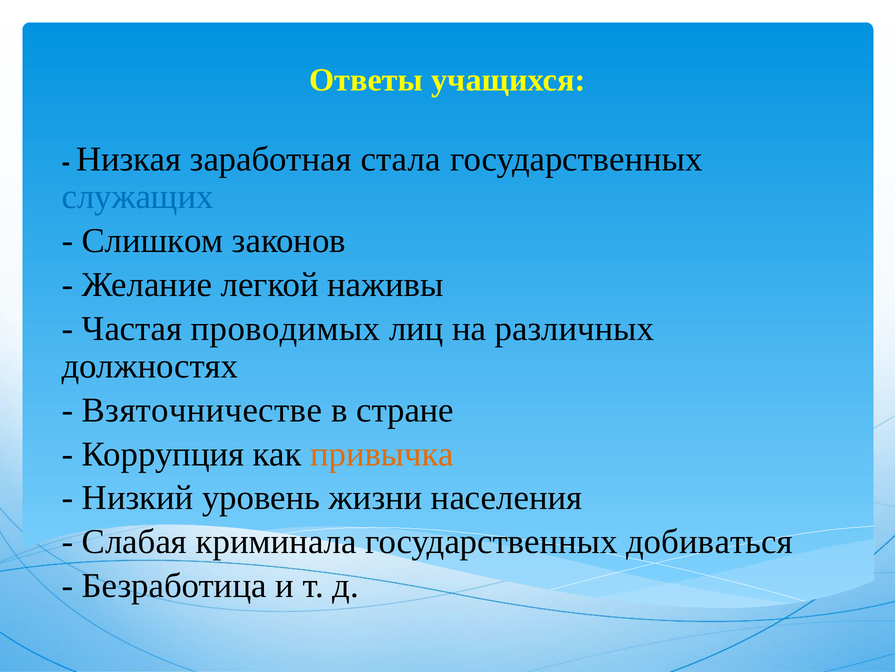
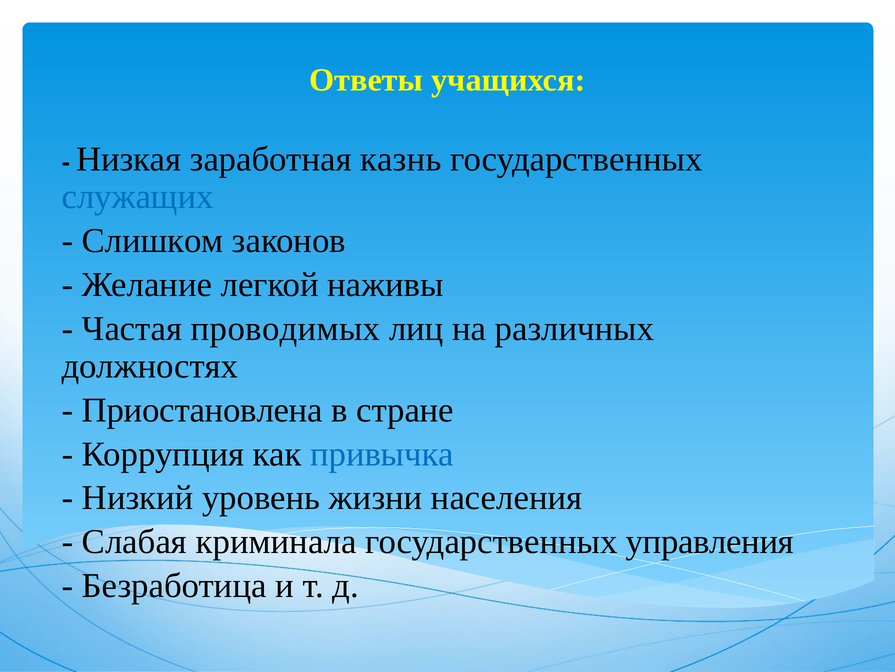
стала: стала -> казнь
Взяточничестве: Взяточничестве -> Приостановлена
привычка colour: orange -> blue
добиваться: добиваться -> управления
